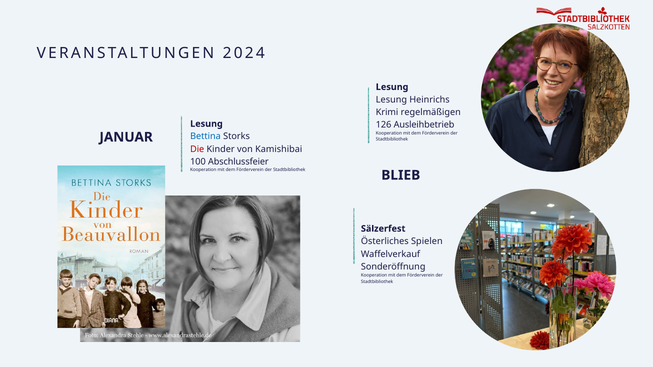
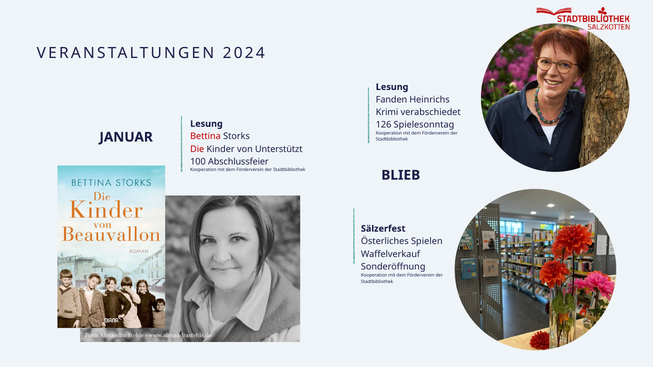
Lesung at (391, 100): Lesung -> Fanden
regelmäßigen: regelmäßigen -> verabschiedet
Ausleihbetrieb: Ausleihbetrieb -> Spielesonntag
Bettina colour: blue -> red
Kamishibai: Kamishibai -> Unterstützt
